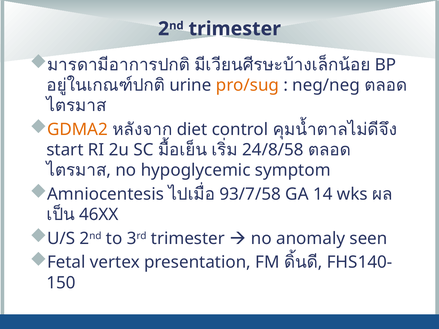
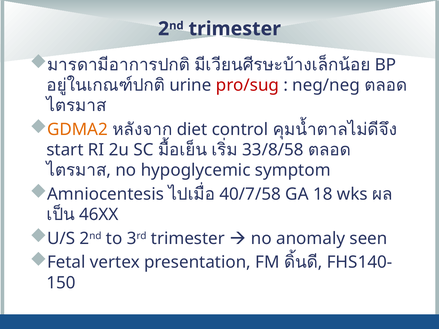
pro/sug colour: orange -> red
24/8/58: 24/8/58 -> 33/8/58
93/7/58: 93/7/58 -> 40/7/58
14: 14 -> 18
